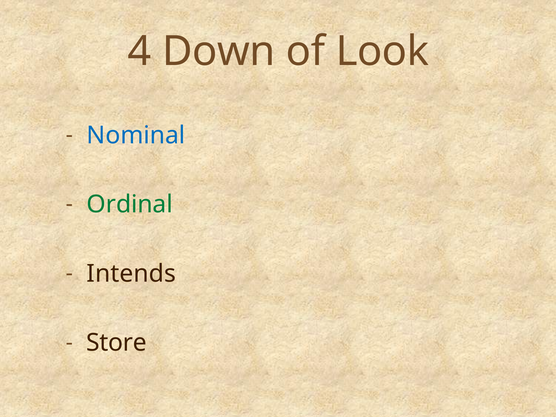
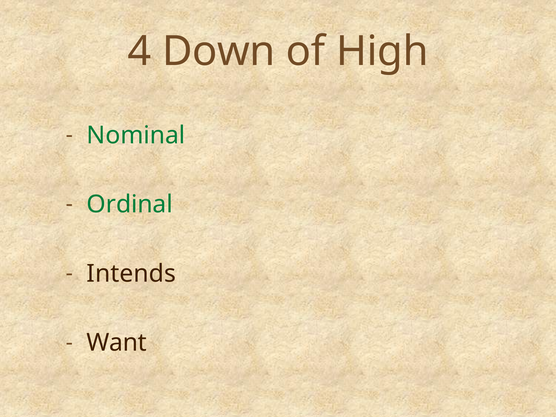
Look: Look -> High
Nominal colour: blue -> green
Store: Store -> Want
